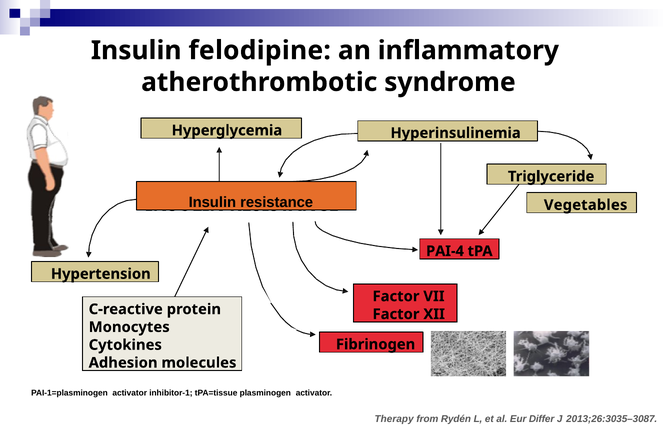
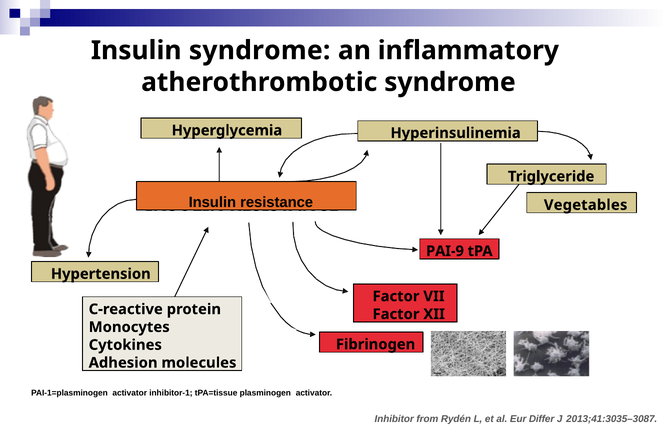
Insulin felodipine: felodipine -> syndrome
PAI-4: PAI-4 -> PAI-9
Therapy: Therapy -> Inhibitor
2013;26:3035–3087: 2013;26:3035–3087 -> 2013;41:3035–3087
